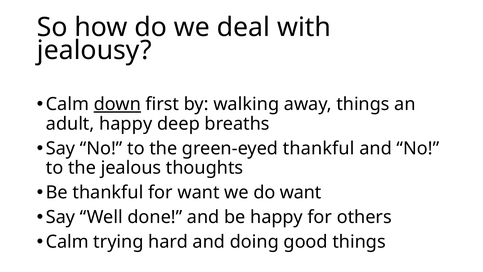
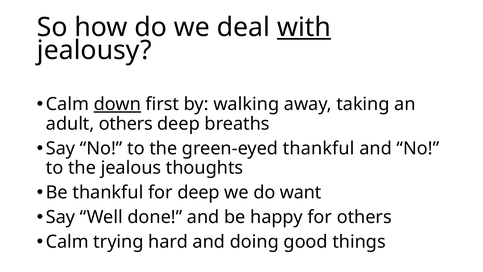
with underline: none -> present
away things: things -> taking
adult happy: happy -> others
for want: want -> deep
